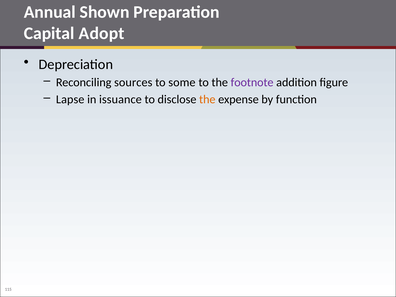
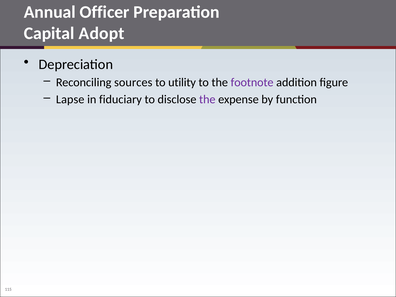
Shown: Shown -> Officer
some: some -> utility
issuance: issuance -> fiduciary
the at (207, 99) colour: orange -> purple
